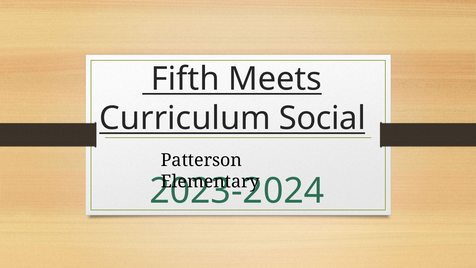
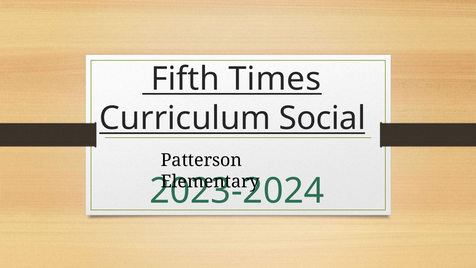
Meets: Meets -> Times
